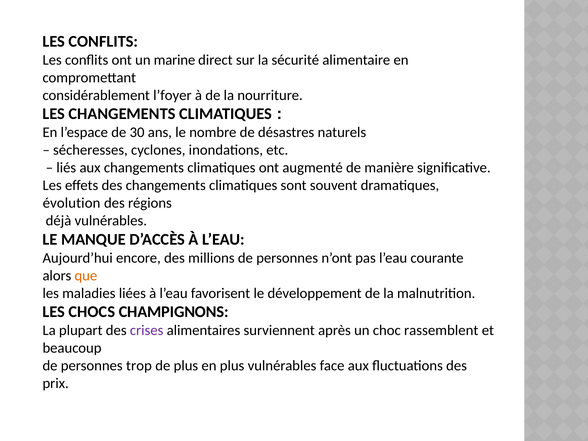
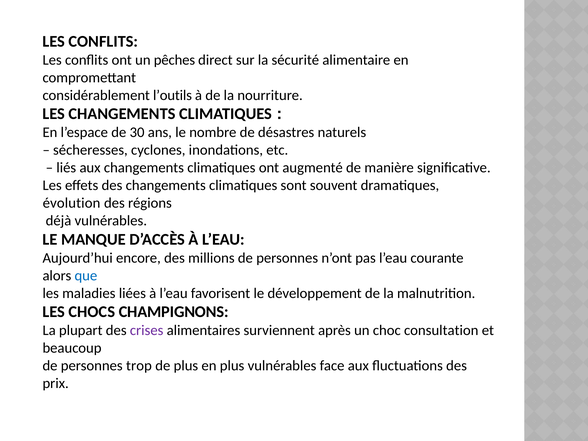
marine: marine -> pêches
l’foyer: l’foyer -> l’outils
que colour: orange -> blue
rassemblent: rassemblent -> consultation
